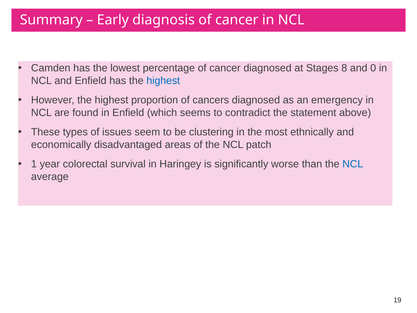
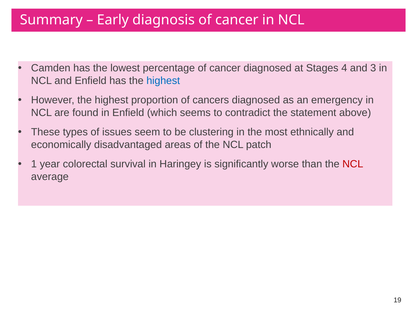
8: 8 -> 4
0: 0 -> 3
NCL at (353, 164) colour: blue -> red
